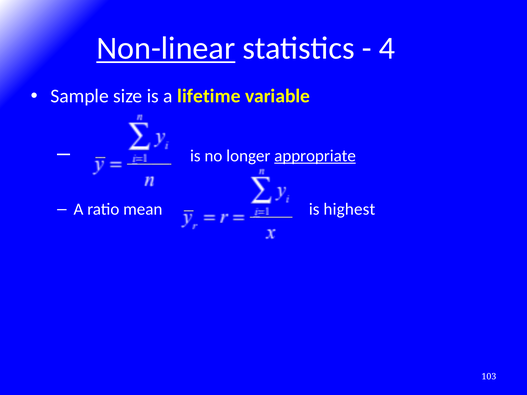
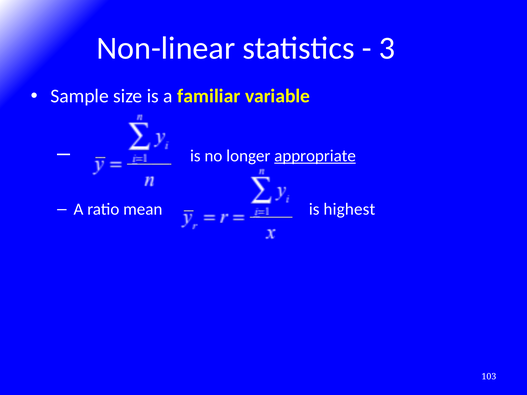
Non-linear underline: present -> none
4: 4 -> 3
lifetime: lifetime -> familiar
